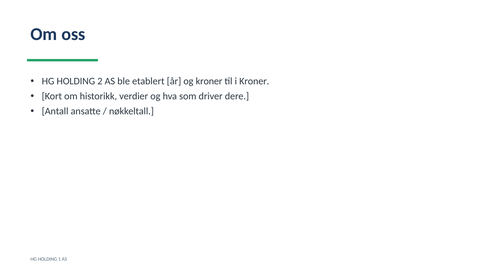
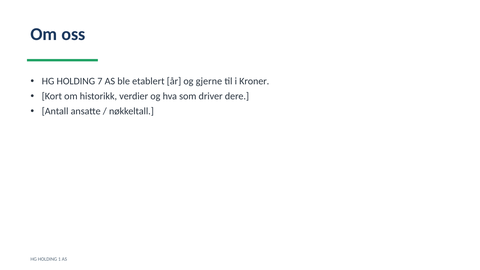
2: 2 -> 7
og kroner: kroner -> gjerne
